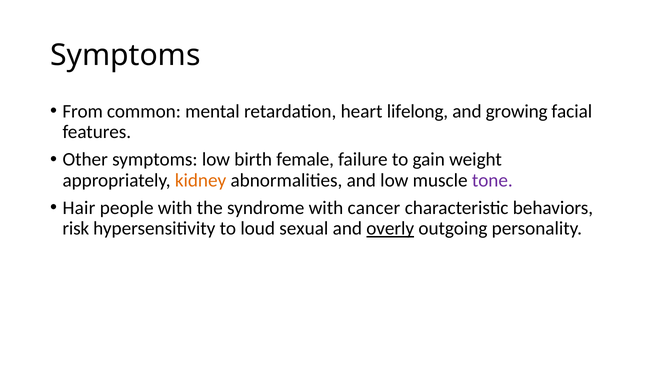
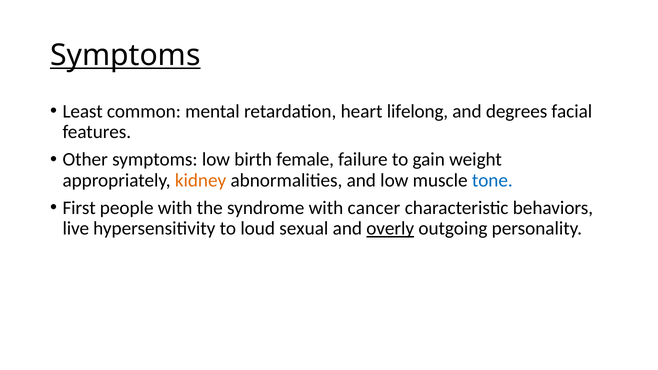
Symptoms at (125, 55) underline: none -> present
From: From -> Least
growing: growing -> degrees
tone colour: purple -> blue
Hair: Hair -> First
risk: risk -> live
